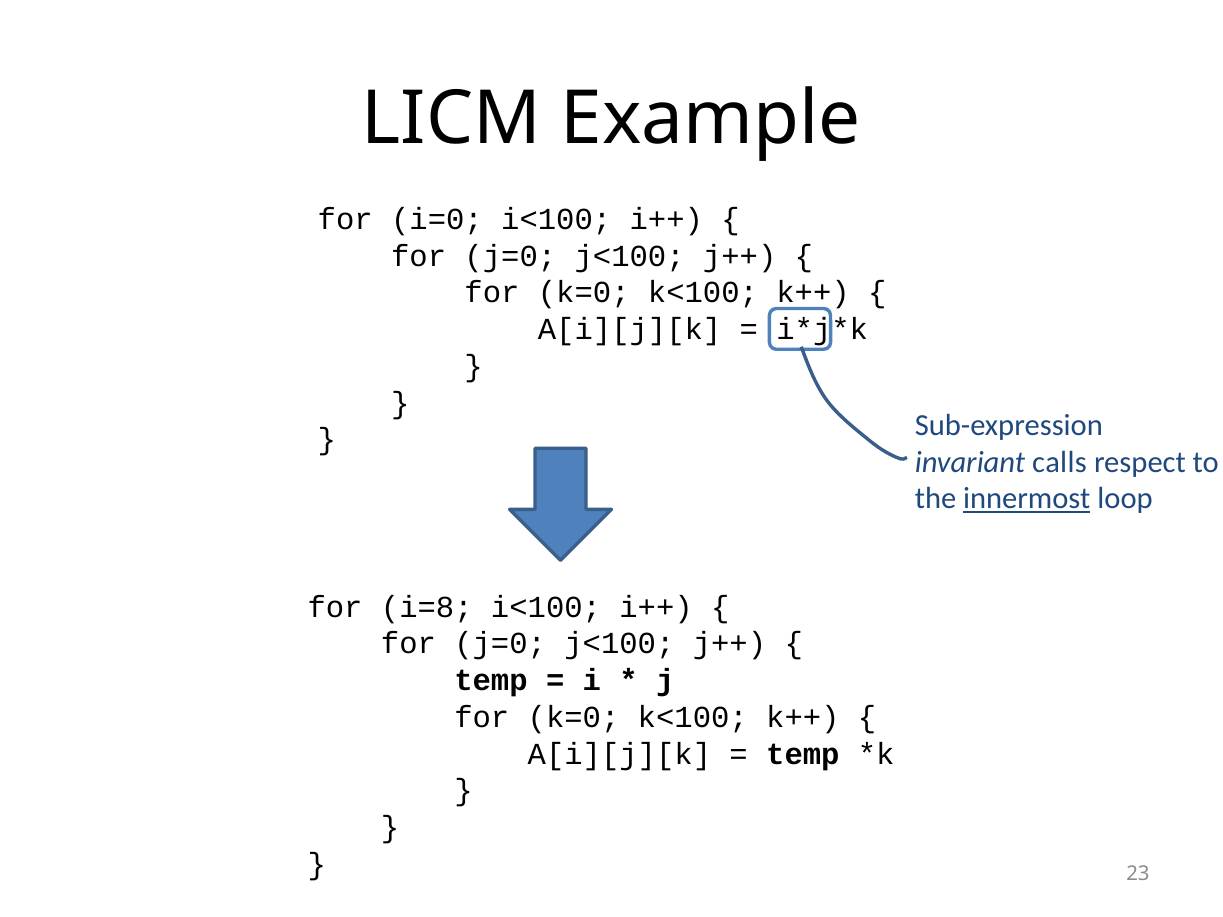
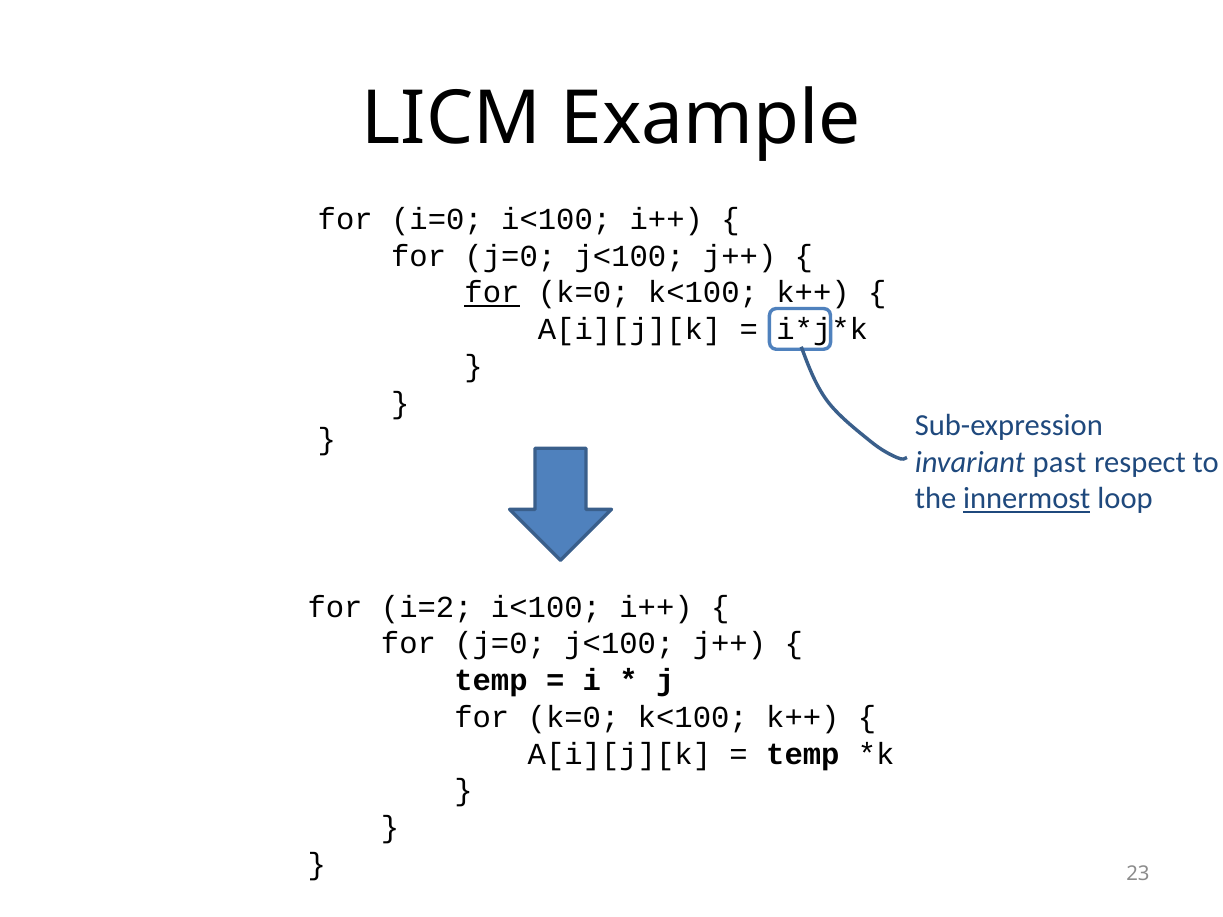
for at (492, 293) underline: none -> present
calls: calls -> past
i=8: i=8 -> i=2
